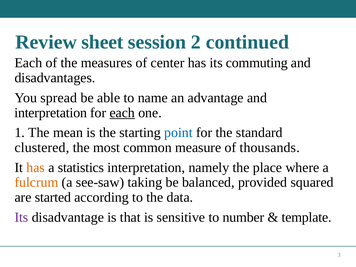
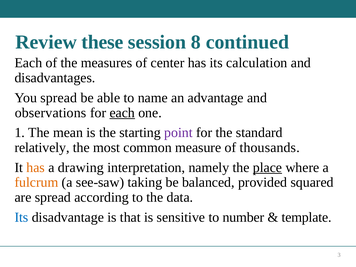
sheet: sheet -> these
2: 2 -> 8
commuting: commuting -> calculation
interpretation at (51, 113): interpretation -> observations
point colour: blue -> purple
clustered: clustered -> relatively
statistics: statistics -> drawing
place underline: none -> present
are started: started -> spread
Its at (21, 217) colour: purple -> blue
